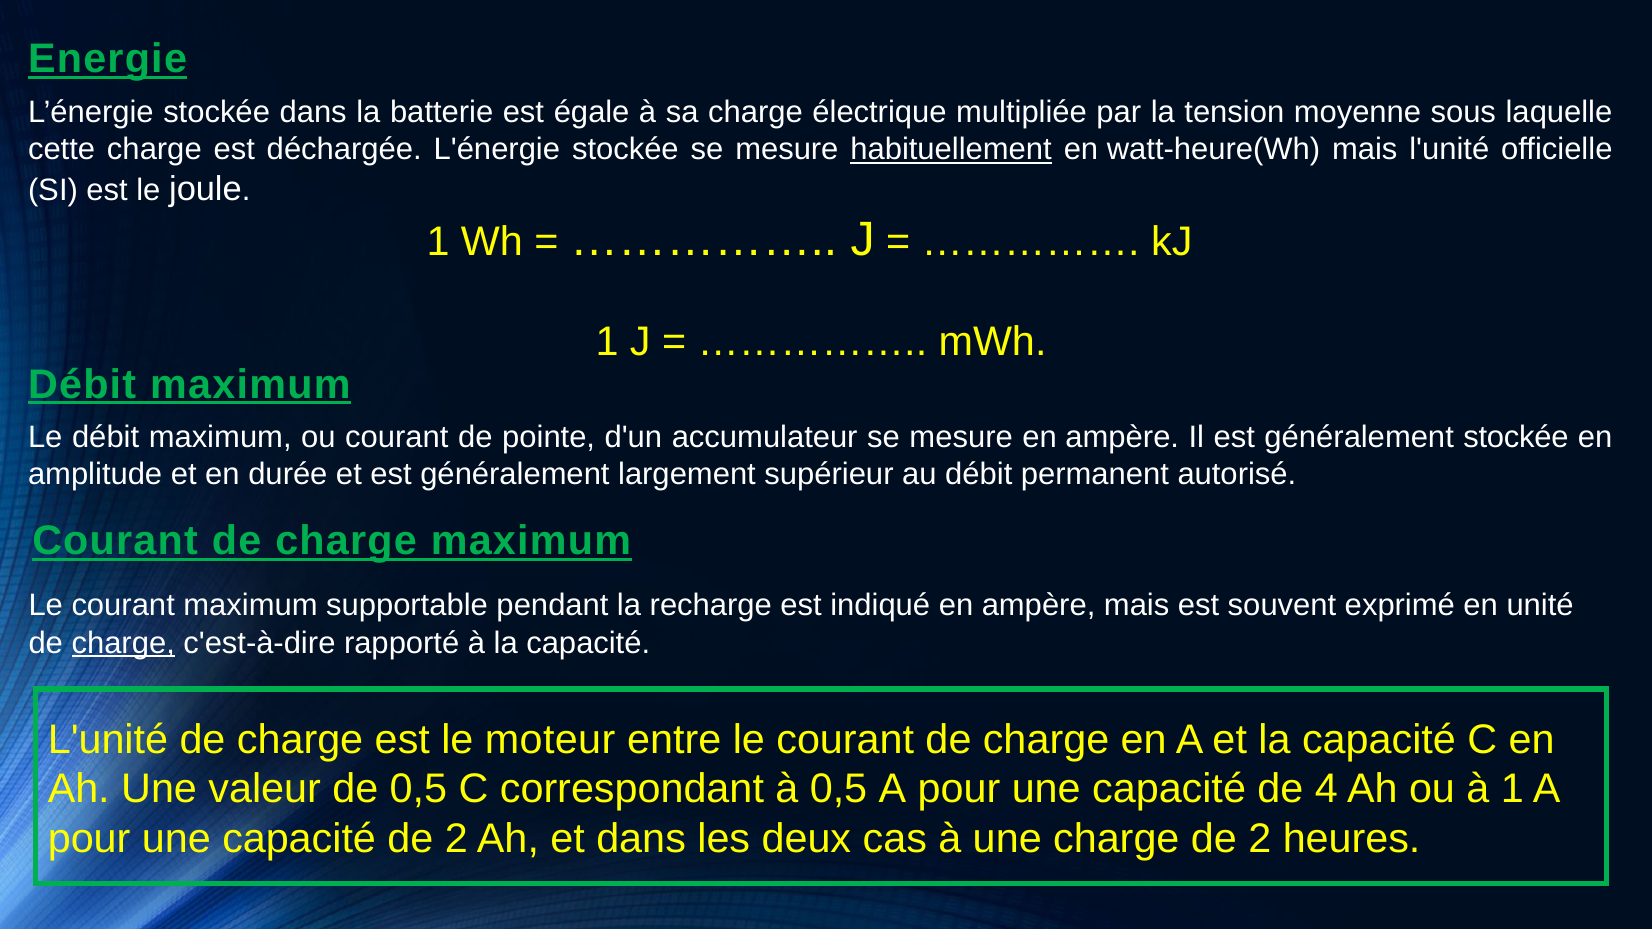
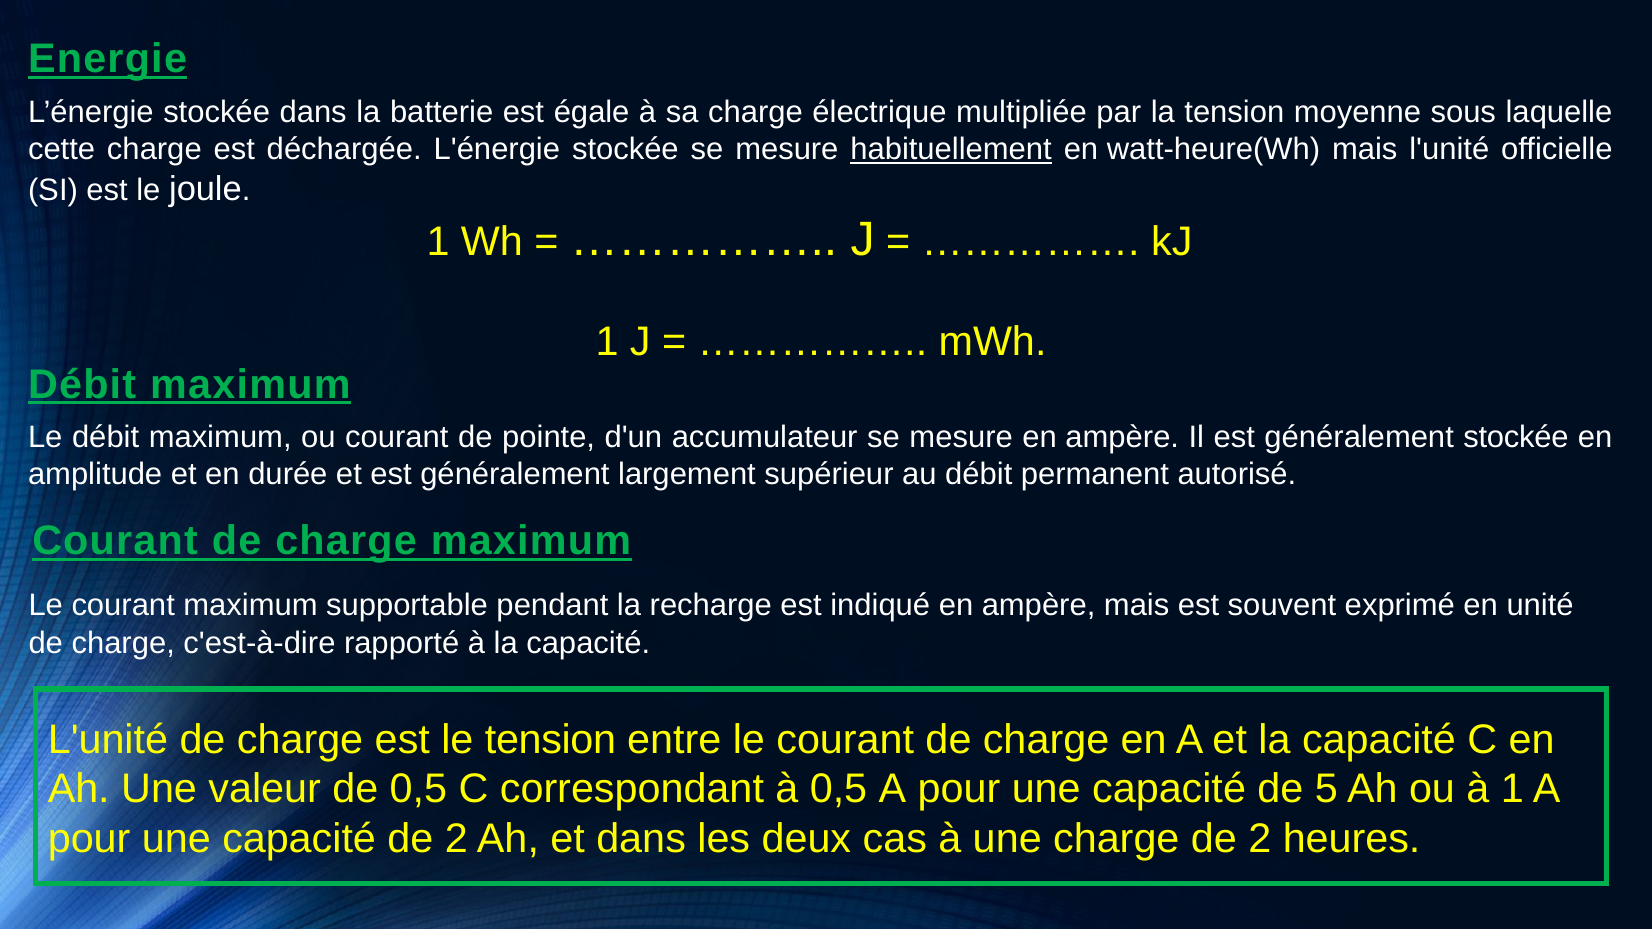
charge at (123, 643) underline: present -> none
le moteur: moteur -> tension
4: 4 -> 5
